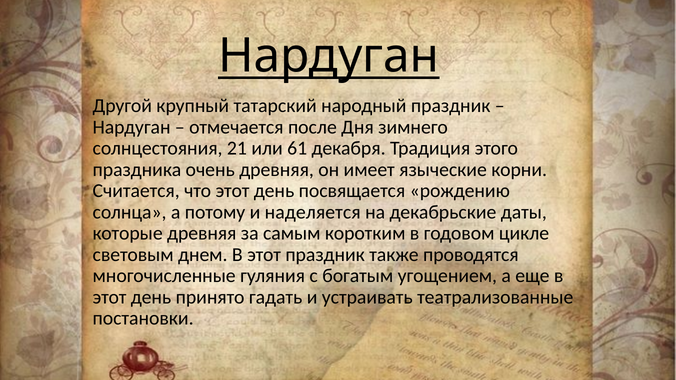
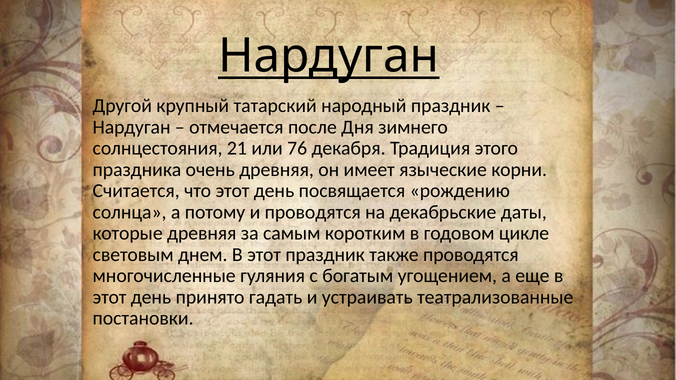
61: 61 -> 76
и наделяется: наделяется -> проводятся
